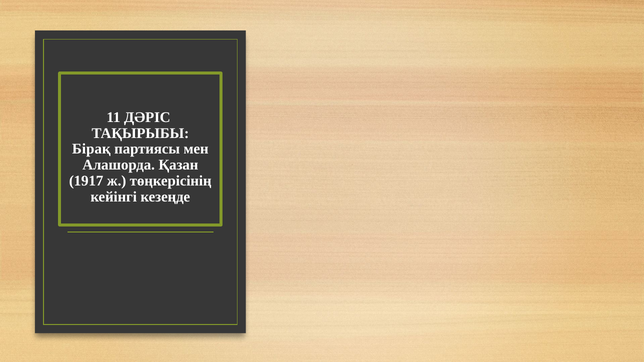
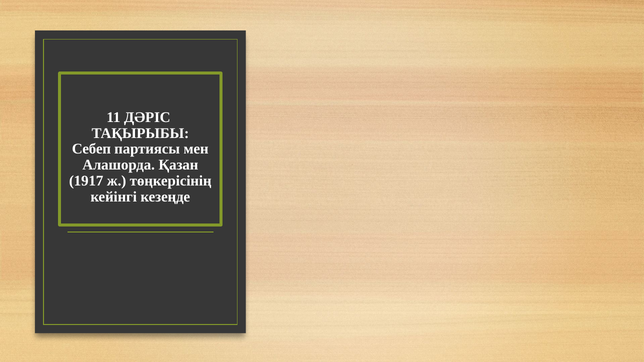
Бірақ: Бірақ -> Себеп
